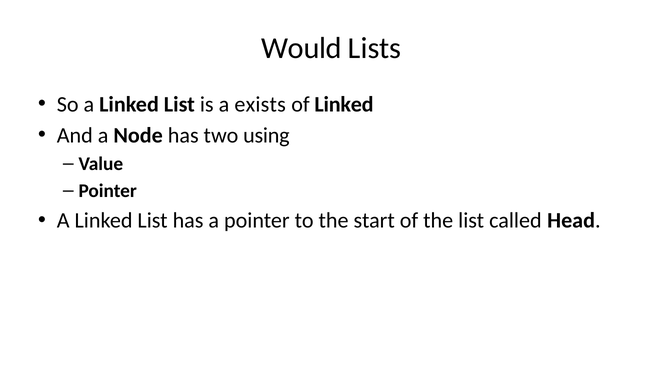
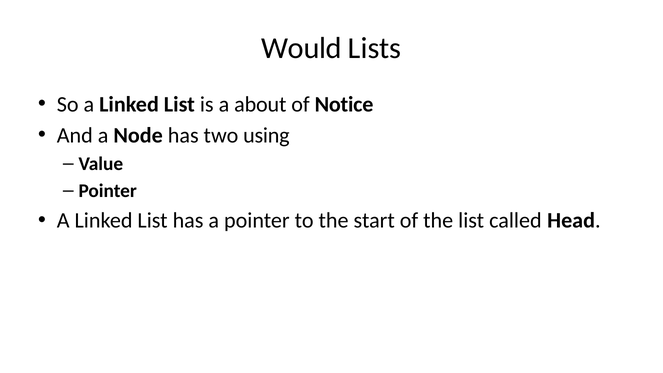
exists: exists -> about
of Linked: Linked -> Notice
